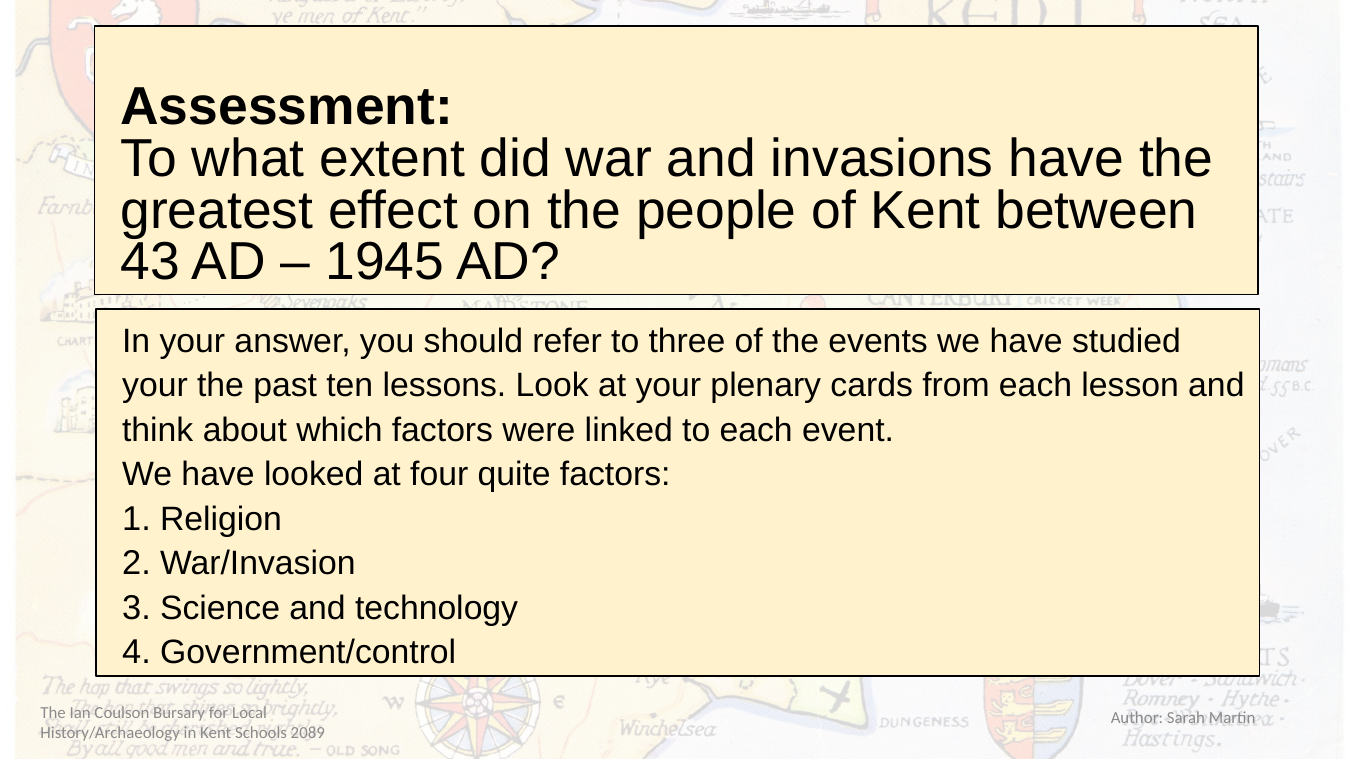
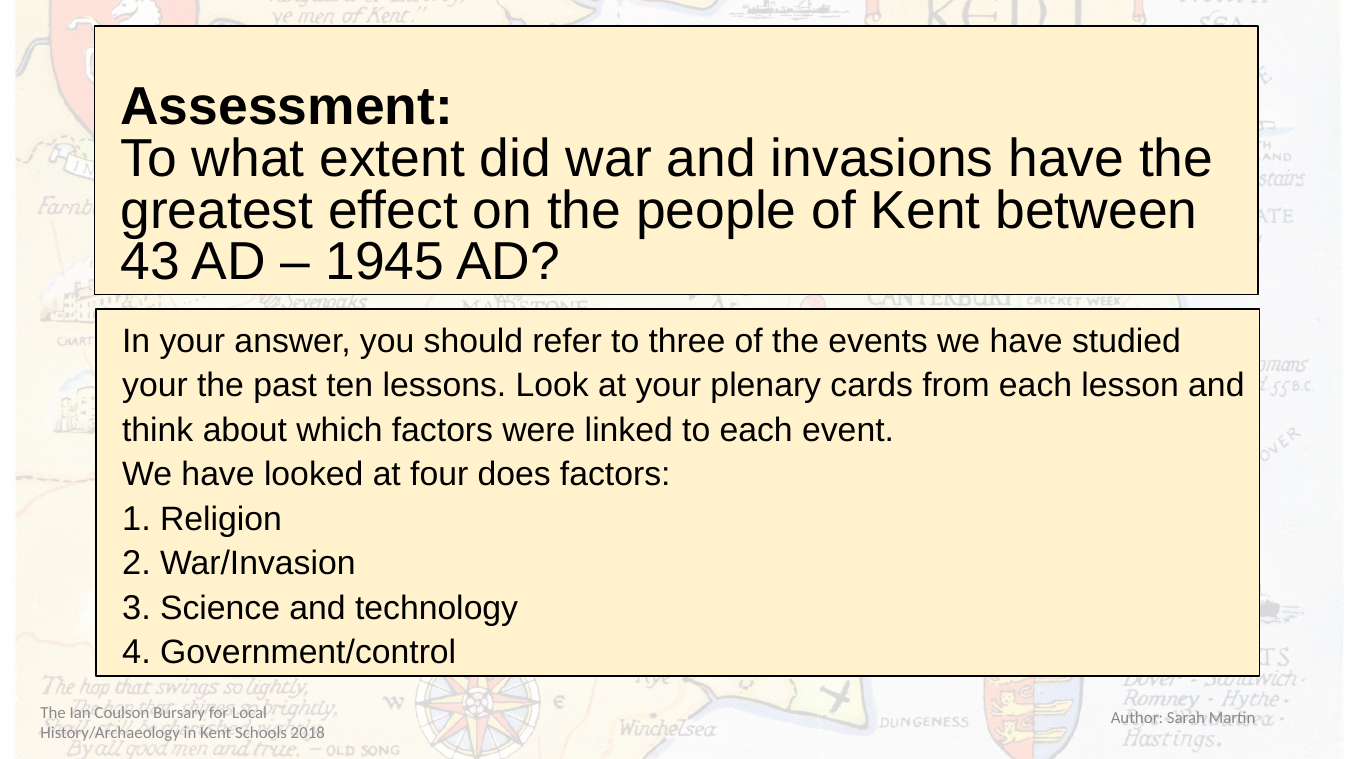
quite: quite -> does
2089: 2089 -> 2018
